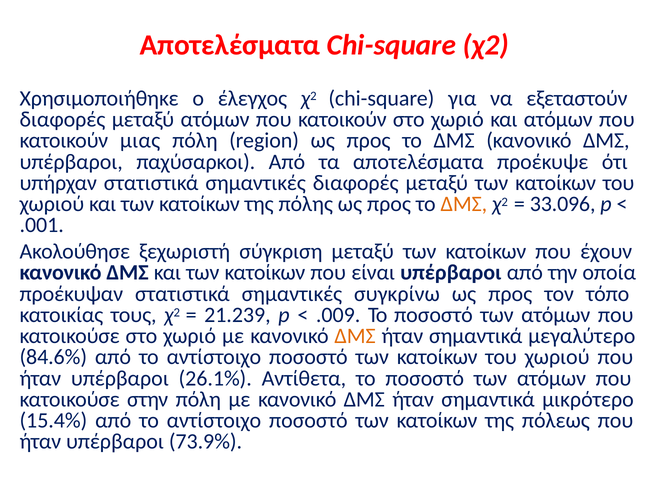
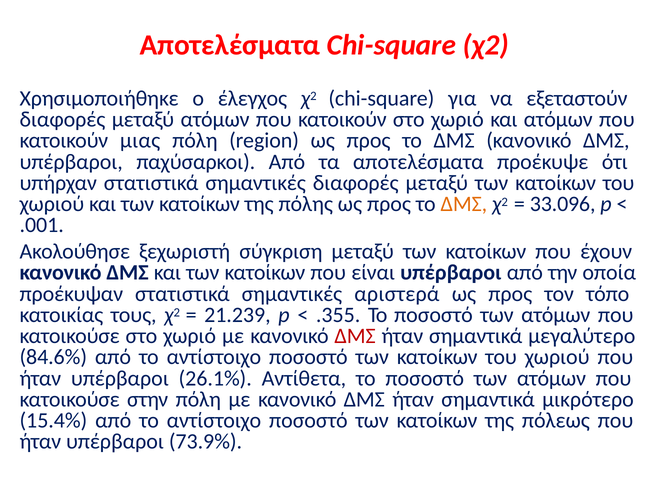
συγκρίνω: συγκρίνω -> αριστερά
.009: .009 -> .355
ΔΜΣ at (355, 336) colour: orange -> red
